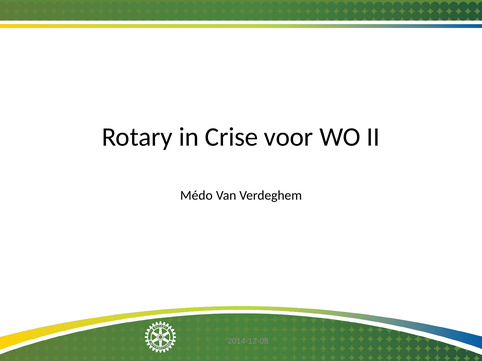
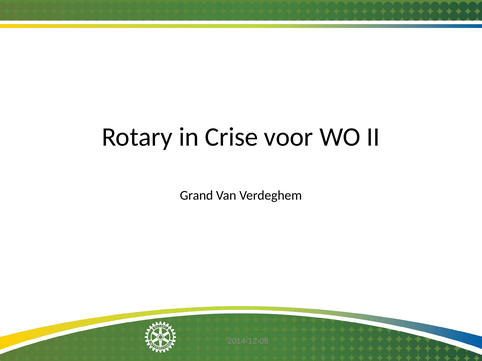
Médo: Médo -> Grand
